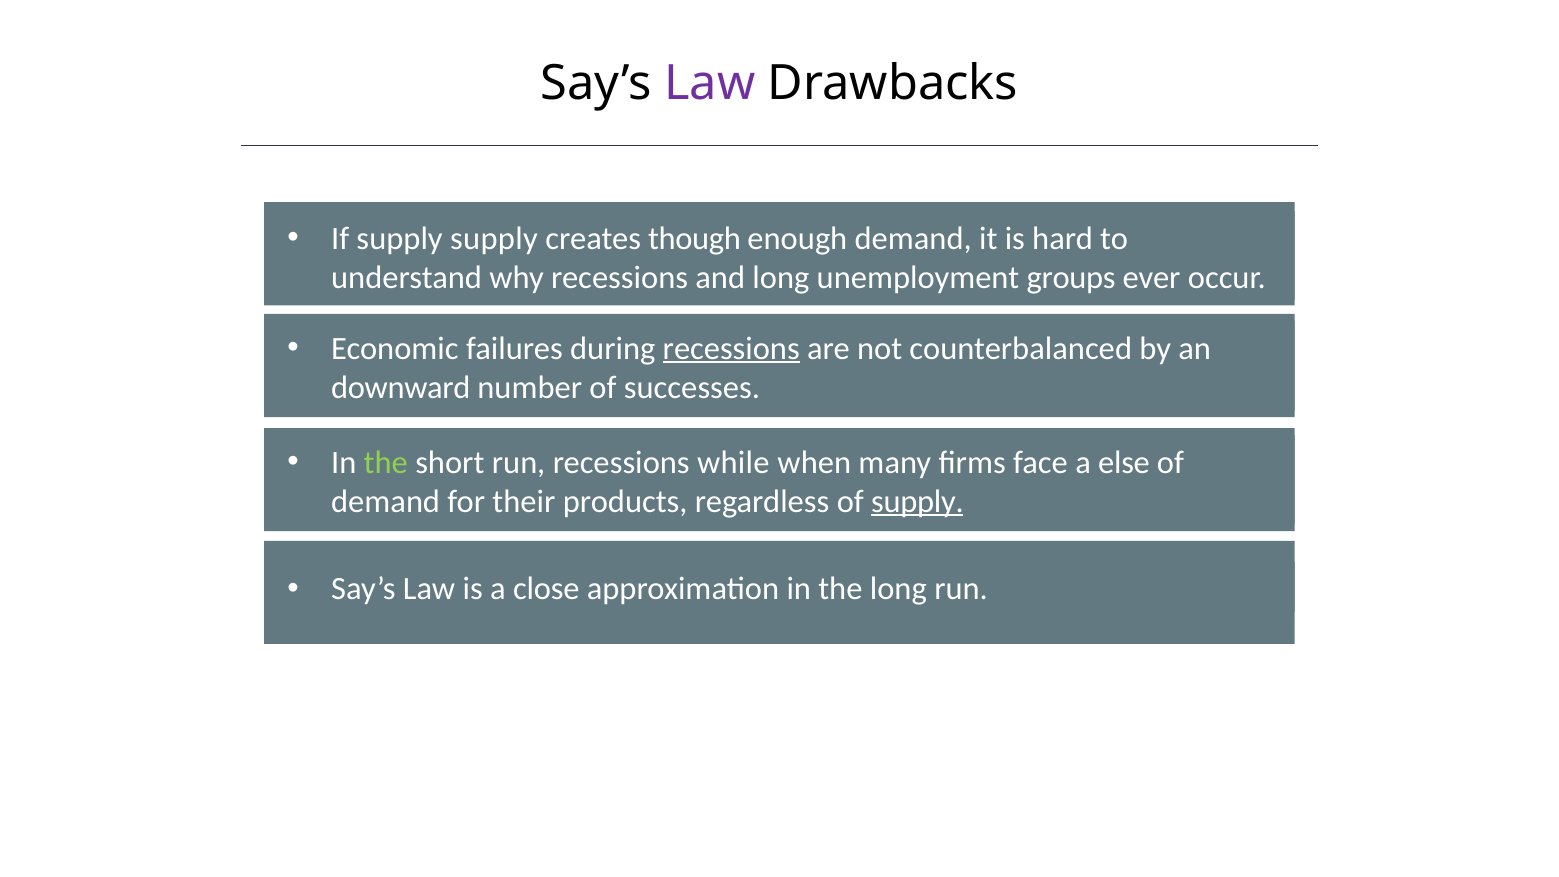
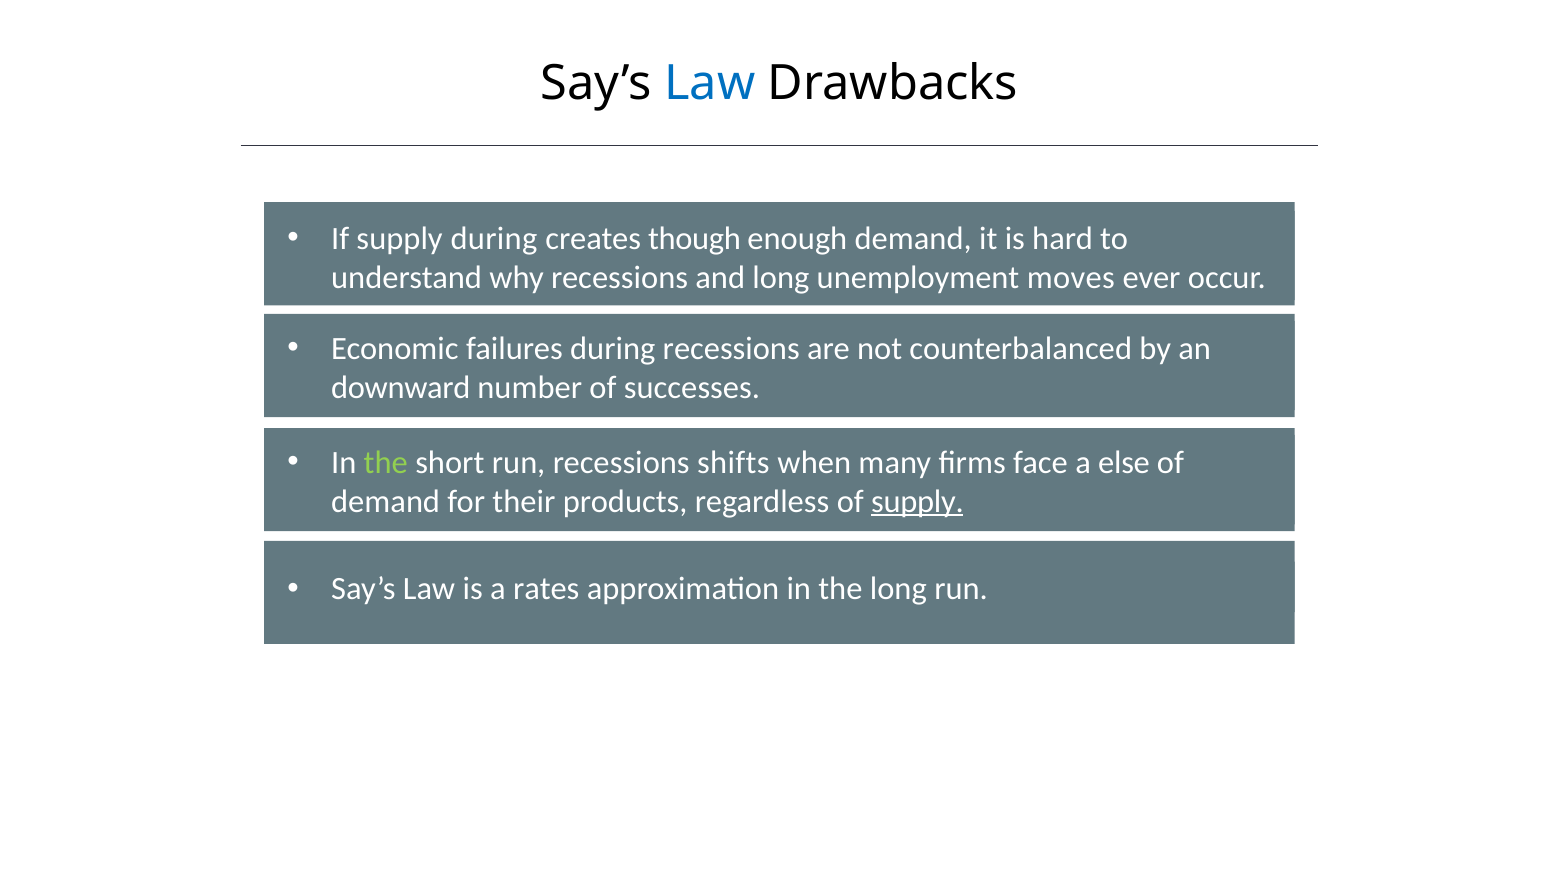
Law at (710, 84) colour: purple -> blue
supply supply: supply -> during
groups: groups -> moves
recessions at (731, 348) underline: present -> none
while: while -> shifts
close: close -> rates
